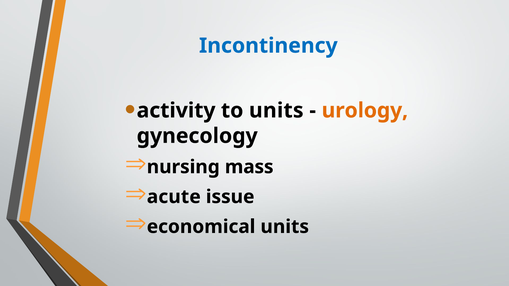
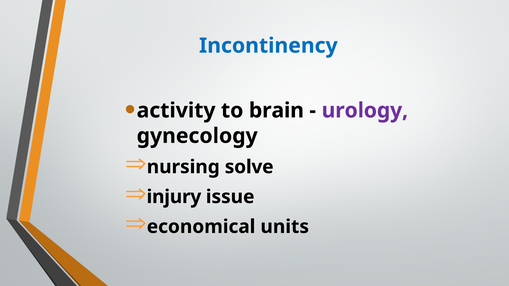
to units: units -> brain
urology colour: orange -> purple
mass: mass -> solve
acute: acute -> injury
